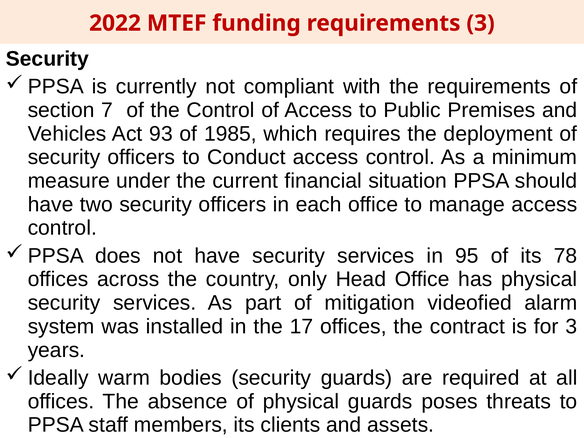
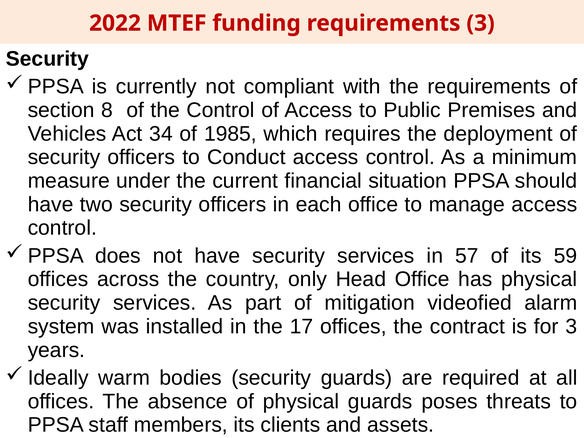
7: 7 -> 8
93: 93 -> 34
95: 95 -> 57
78: 78 -> 59
